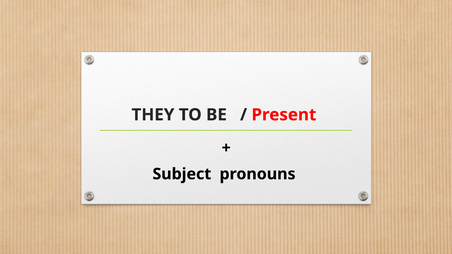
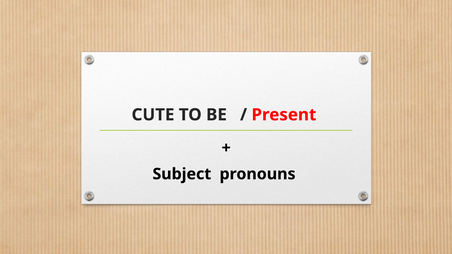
THEY: THEY -> CUTE
